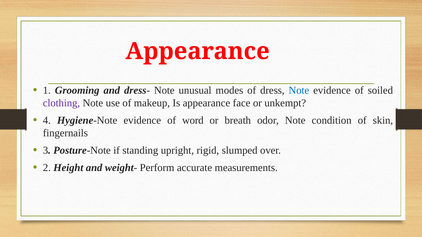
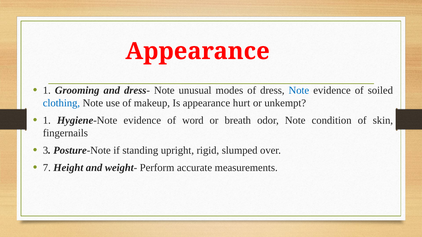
clothing colour: purple -> blue
face: face -> hurt
4 at (47, 121): 4 -> 1
2: 2 -> 7
